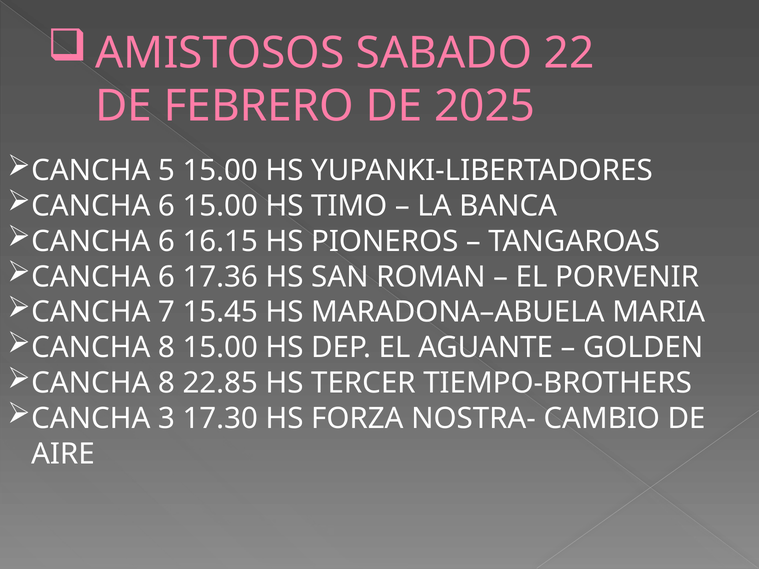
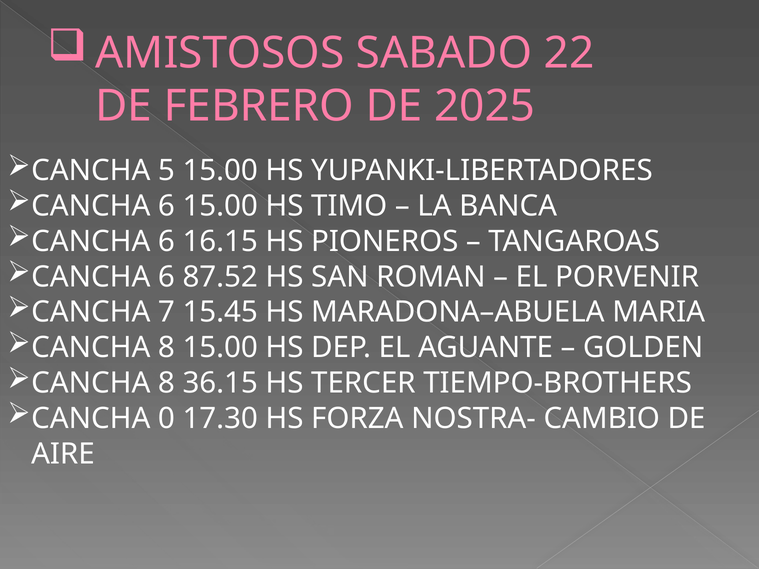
17.36: 17.36 -> 87.52
22.85: 22.85 -> 36.15
3: 3 -> 0
